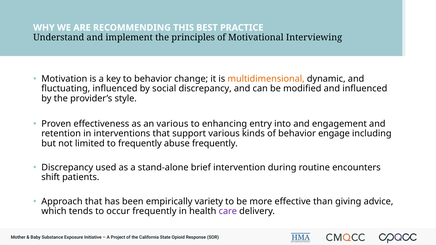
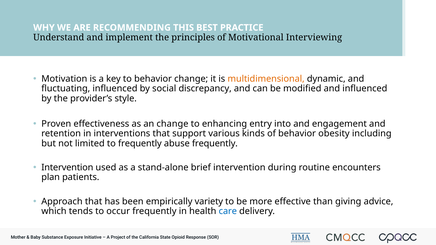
an various: various -> change
engage: engage -> obesity
Discrepancy at (67, 168): Discrepancy -> Intervention
shift: shift -> plan
care colour: purple -> blue
